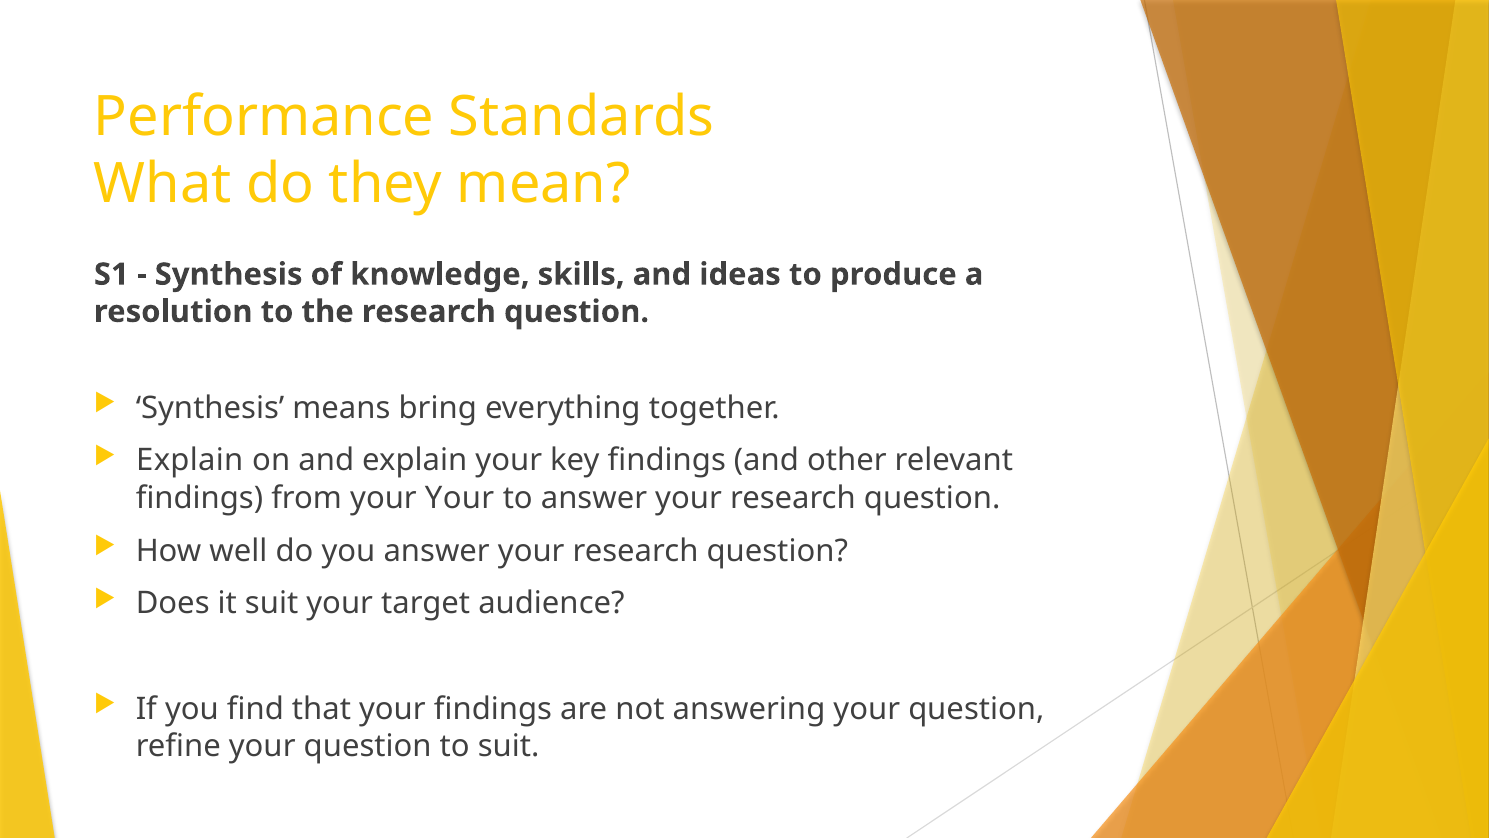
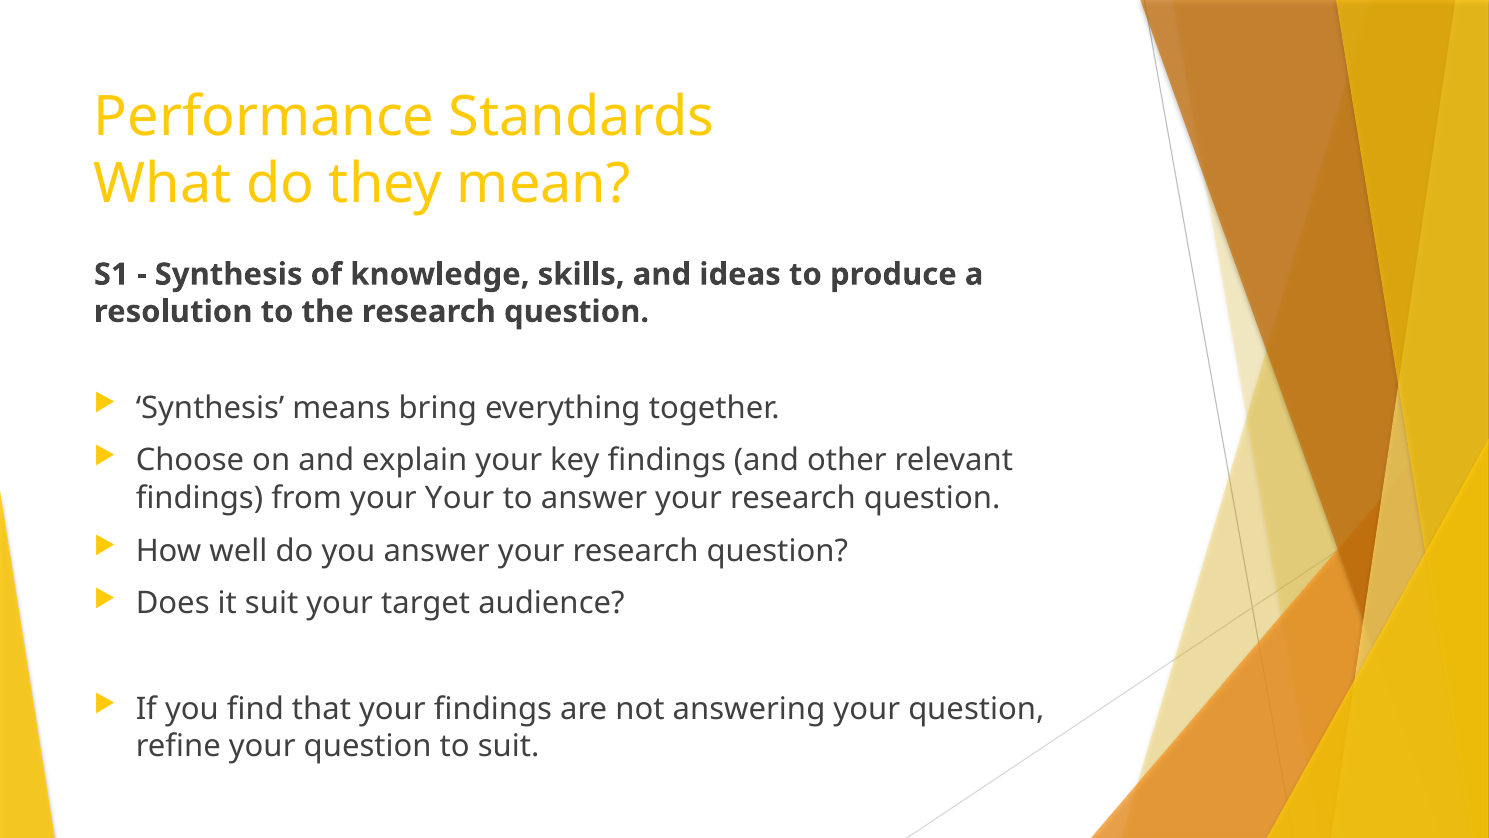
Explain at (190, 461): Explain -> Choose
